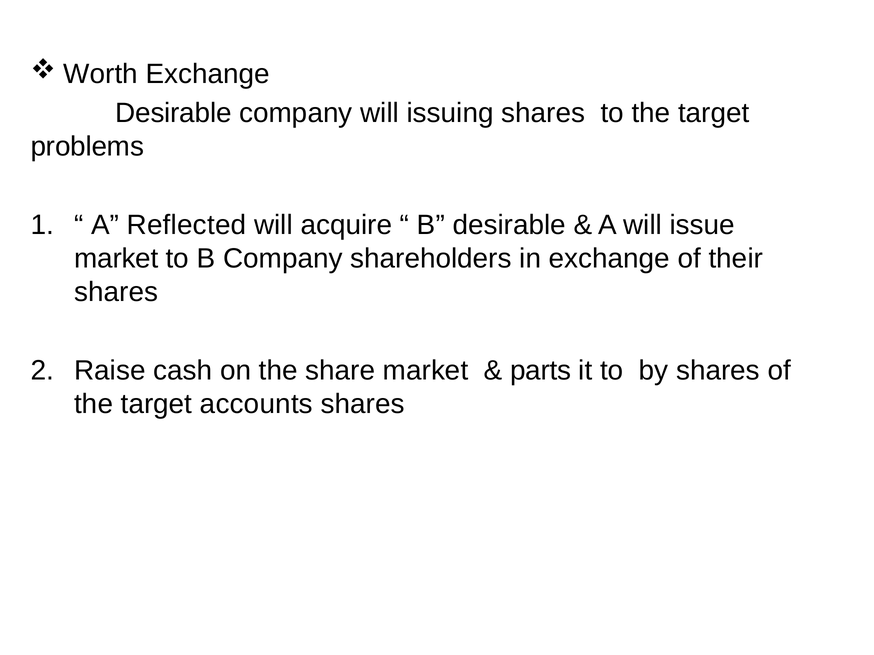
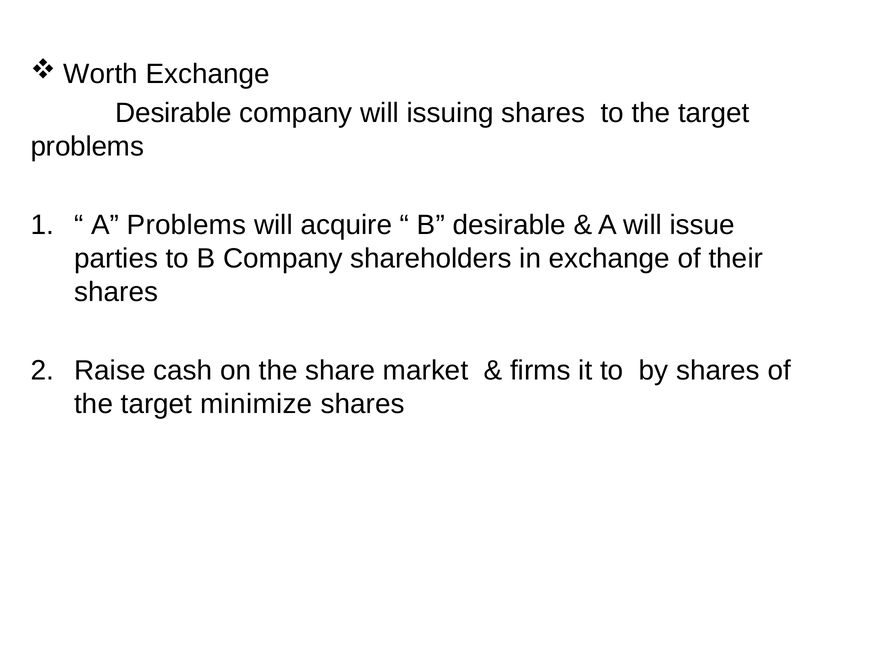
A Reflected: Reflected -> Problems
market at (116, 259): market -> parties
parts: parts -> firms
accounts: accounts -> minimize
